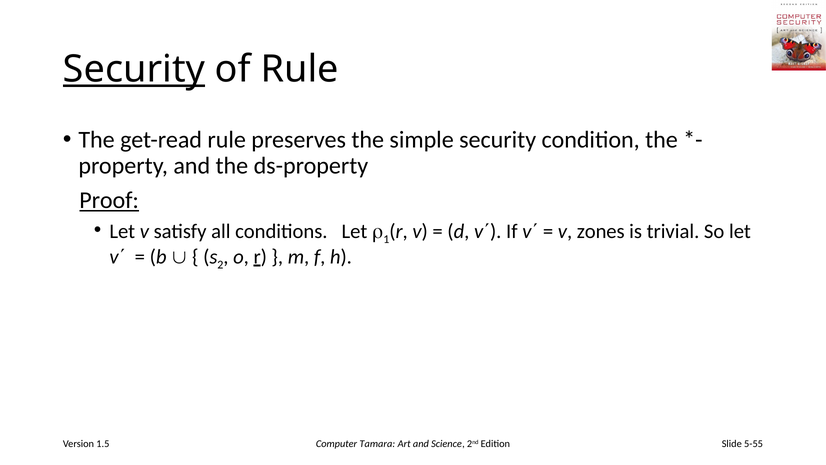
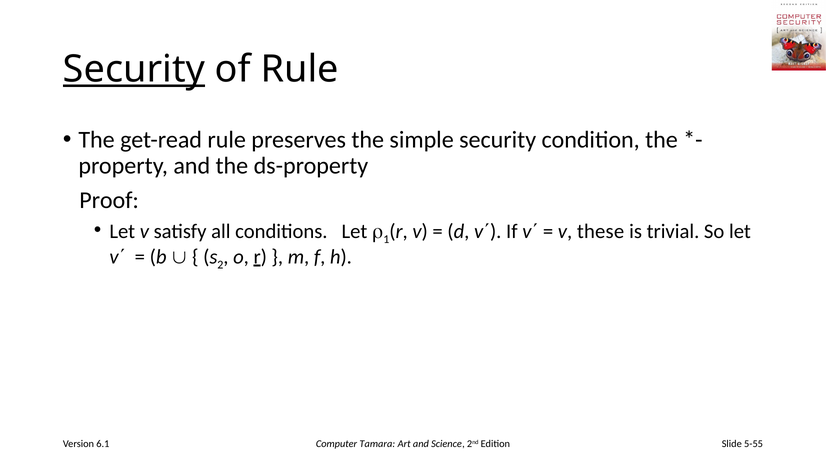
Proof underline: present -> none
zones: zones -> these
1.5: 1.5 -> 6.1
